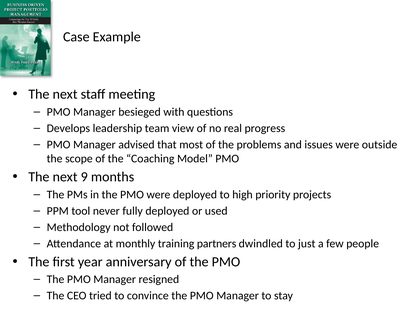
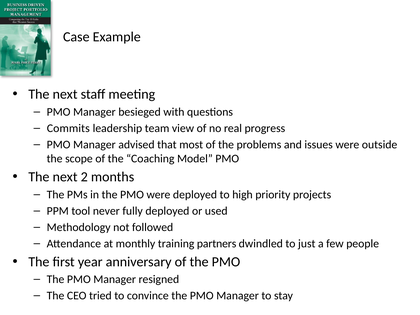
Develops: Develops -> Commits
9: 9 -> 2
